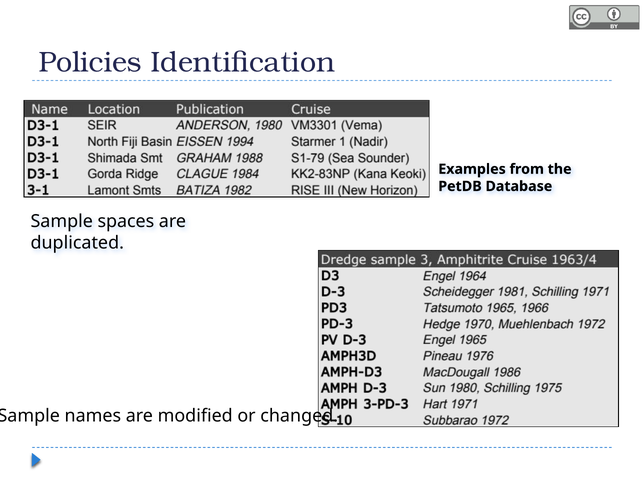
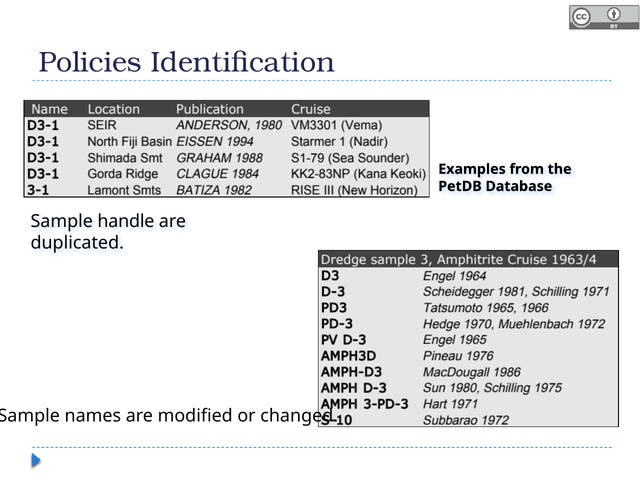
spaces: spaces -> handle
